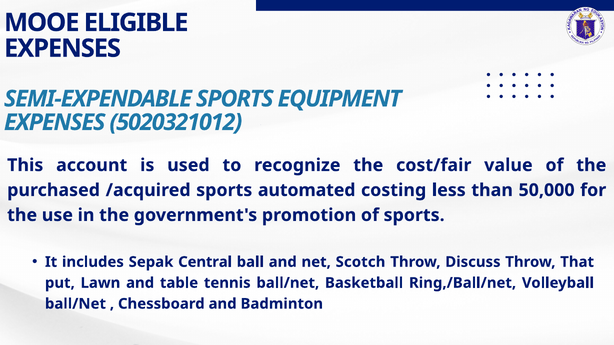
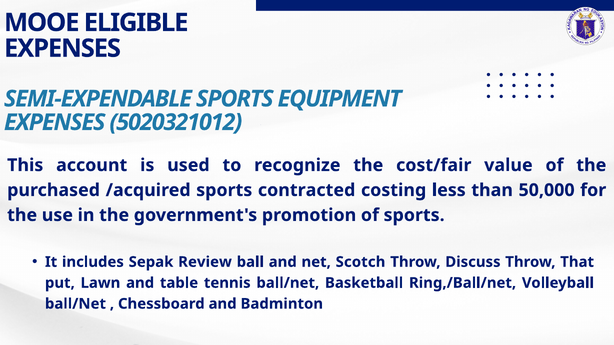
automated: automated -> contracted
Central: Central -> Review
